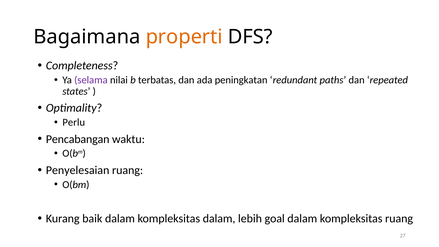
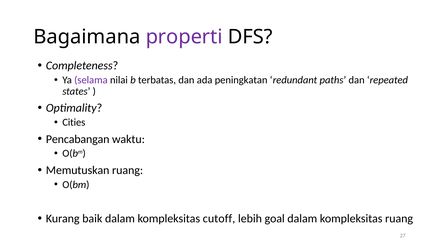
properti colour: orange -> purple
Perlu: Perlu -> Cities
Penyelesaian: Penyelesaian -> Memutuskan
kompleksitas dalam: dalam -> cutoff
